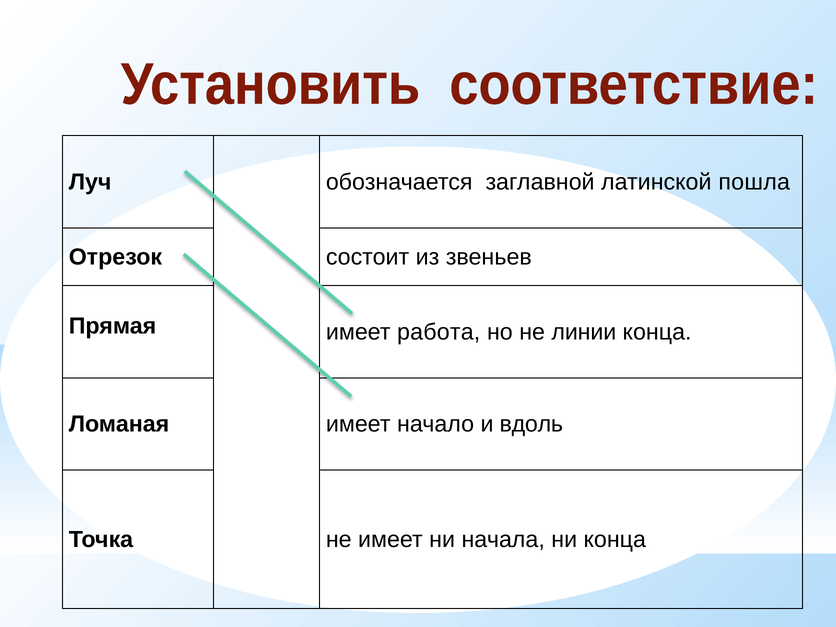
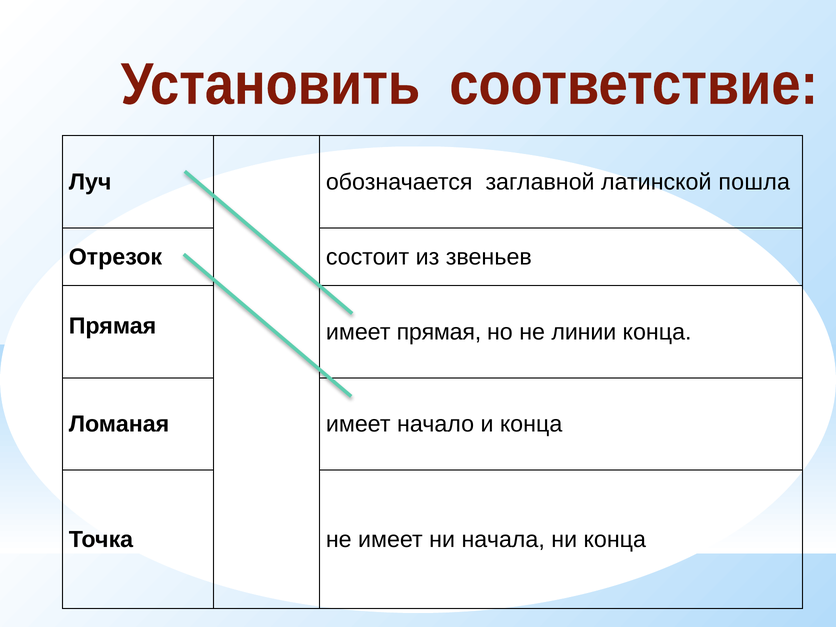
работа at (439, 332): работа -> прямая
и вдоль: вдоль -> конца
